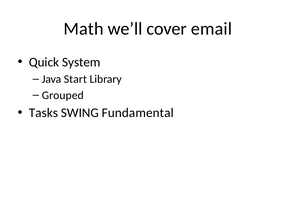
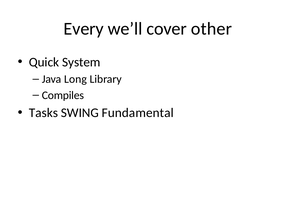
Math: Math -> Every
email: email -> other
Start: Start -> Long
Grouped: Grouped -> Compiles
